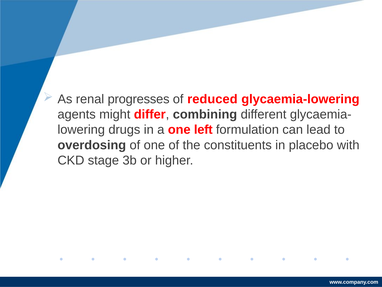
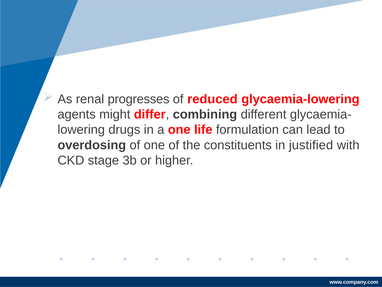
left: left -> life
placebo: placebo -> justified
